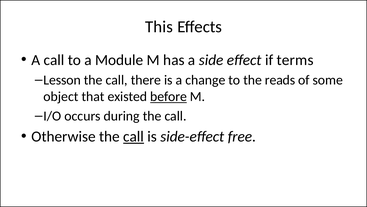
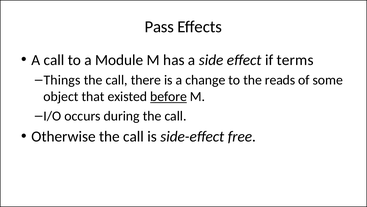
This: This -> Pass
Lesson: Lesson -> Things
call at (134, 136) underline: present -> none
